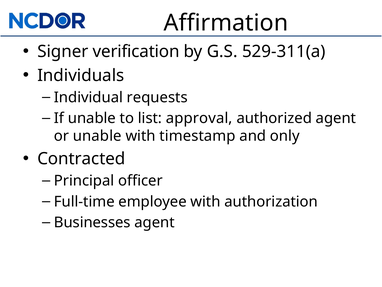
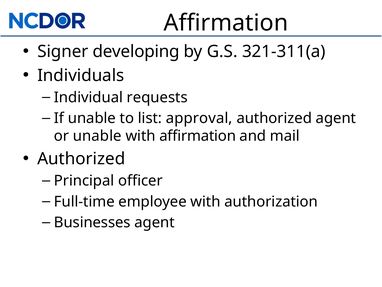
verification: verification -> developing
529-311(a: 529-311(a -> 321-311(a
with timestamp: timestamp -> affirmation
only: only -> mail
Contracted at (81, 159): Contracted -> Authorized
